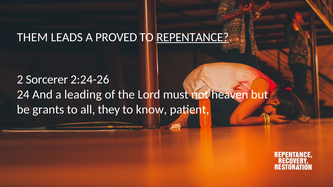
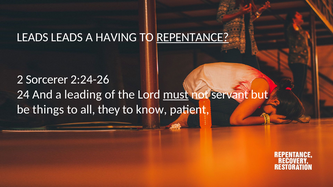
THEM at (32, 37): THEM -> LEADS
PROVED: PROVED -> HAVING
must underline: none -> present
heaven: heaven -> servant
grants: grants -> things
